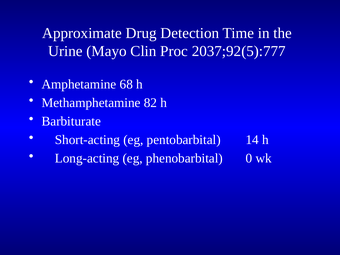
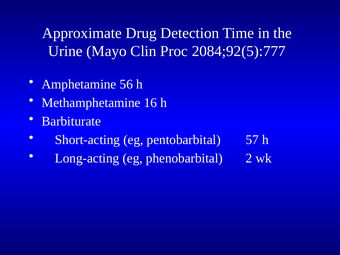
2037;92(5):777: 2037;92(5):777 -> 2084;92(5):777
68: 68 -> 56
82: 82 -> 16
14: 14 -> 57
0: 0 -> 2
